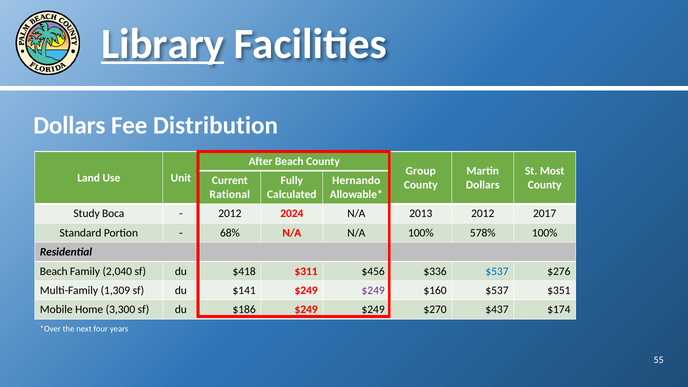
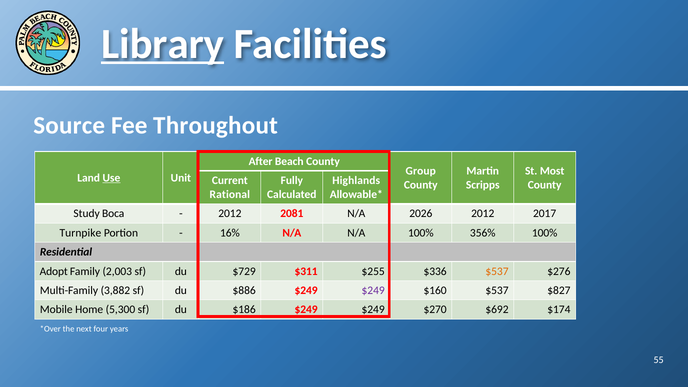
Dollars at (69, 125): Dollars -> Source
Distribution: Distribution -> Throughout
Use underline: none -> present
Hernando: Hernando -> Highlands
Dollars at (483, 185): Dollars -> Scripps
2024: 2024 -> 2081
2013: 2013 -> 2026
Standard: Standard -> Turnpike
68%: 68% -> 16%
578%: 578% -> 356%
Beach at (54, 271): Beach -> Adopt
2,040: 2,040 -> 2,003
$418: $418 -> $729
$456: $456 -> $255
$537 at (497, 271) colour: blue -> orange
1,309: 1,309 -> 3,882
$141: $141 -> $886
$351: $351 -> $827
3,300: 3,300 -> 5,300
$437: $437 -> $692
